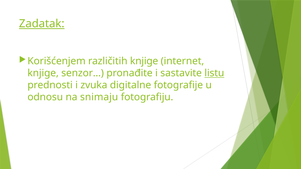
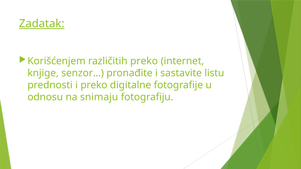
različitih knjige: knjige -> preko
listu underline: present -> none
i zvuka: zvuka -> preko
